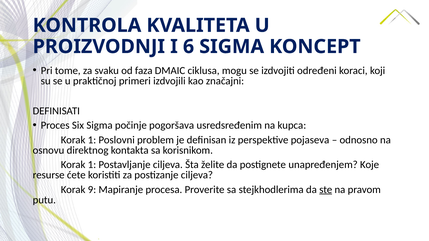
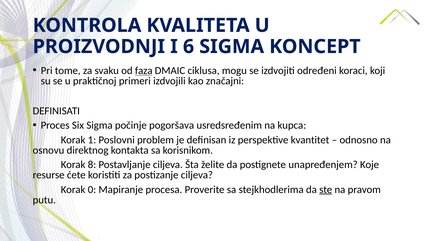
faza underline: none -> present
pojaseva: pojaseva -> kvantitet
1 at (92, 165): 1 -> 8
9: 9 -> 0
